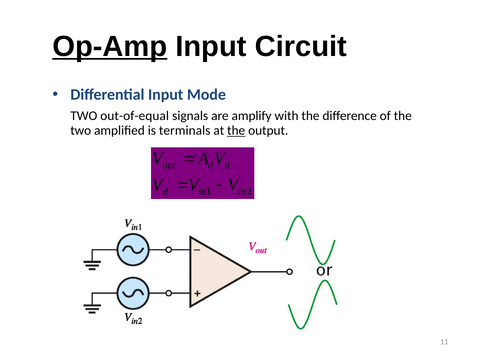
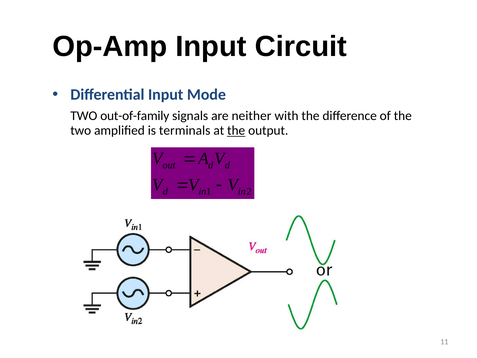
Op-Amp underline: present -> none
out-of-equal: out-of-equal -> out-of-family
amplify: amplify -> neither
